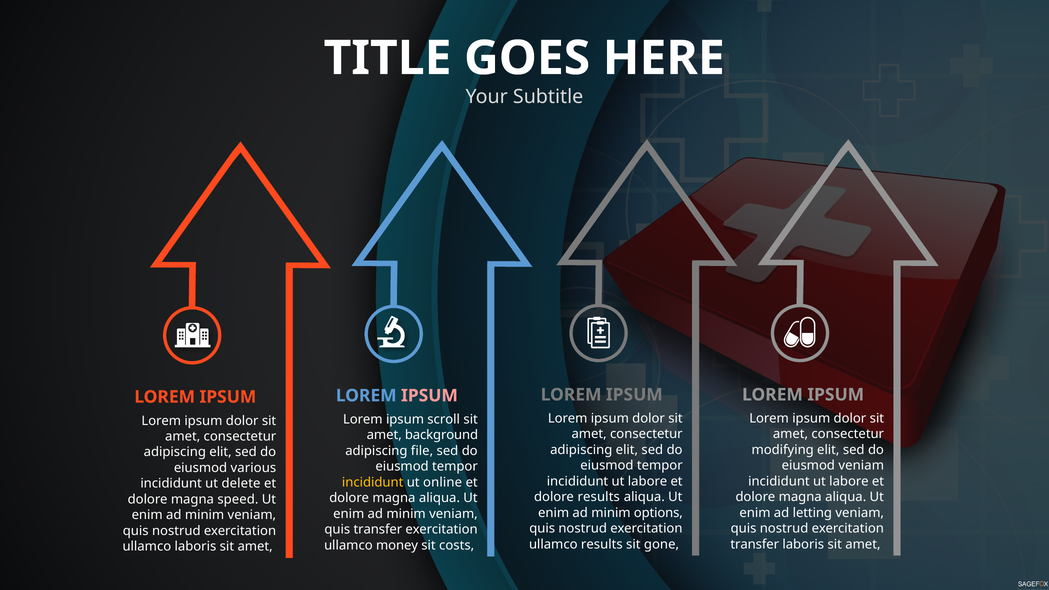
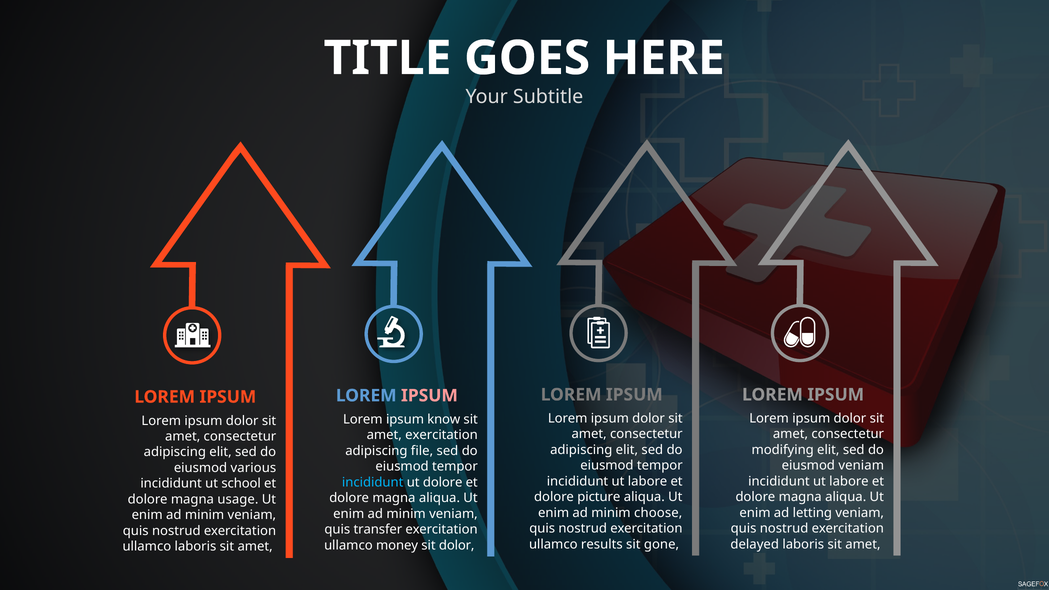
scroll: scroll -> know
amet background: background -> exercitation
incididunt at (373, 482) colour: yellow -> light blue
ut online: online -> dolore
delete: delete -> school
dolore results: results -> picture
speed: speed -> usage
options: options -> choose
transfer at (755, 544): transfer -> delayed
sit costs: costs -> dolor
